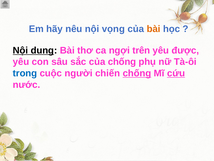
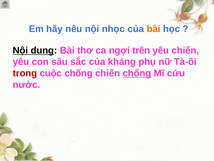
vọng: vọng -> nhọc
yêu được: được -> chiến
của chống: chống -> kháng
trong colour: blue -> red
cuộc người: người -> chống
cứu underline: present -> none
